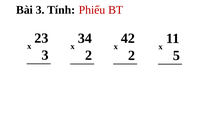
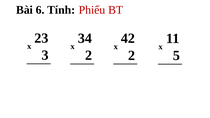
Bài 3: 3 -> 6
